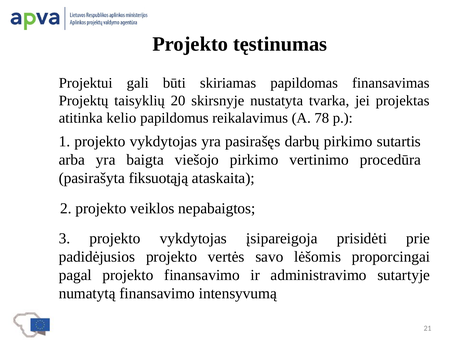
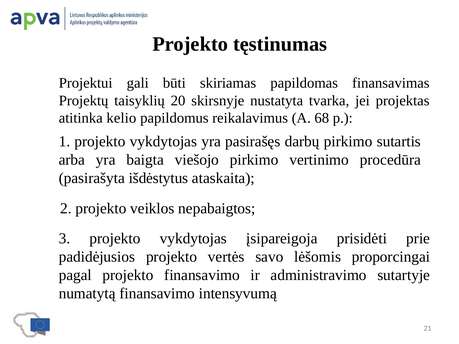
78: 78 -> 68
fiksuotąją: fiksuotąją -> išdėstytus
